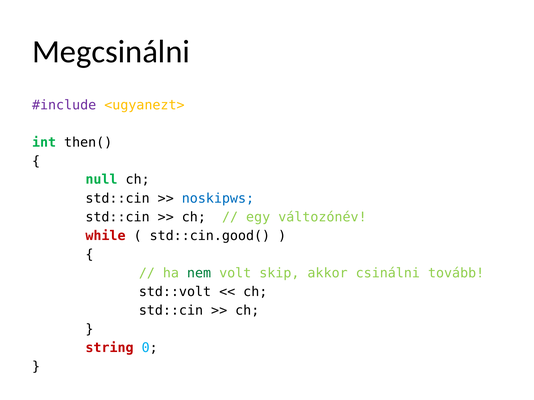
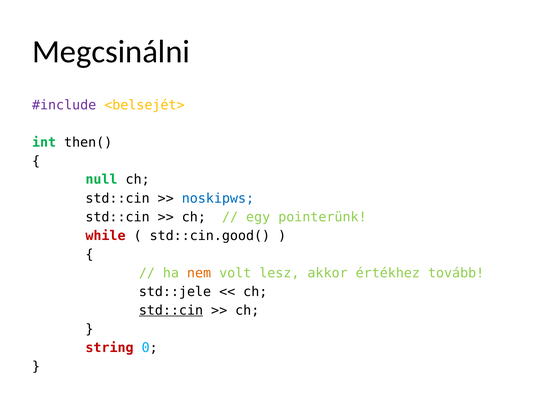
<ugyanezt>: <ugyanezt> -> <belsejét>
változónév: változónév -> pointerünk
nem colour: green -> orange
skip: skip -> lesz
csinálni: csinálni -> értékhez
std::volt: std::volt -> std::jele
std::cin at (171, 311) underline: none -> present
